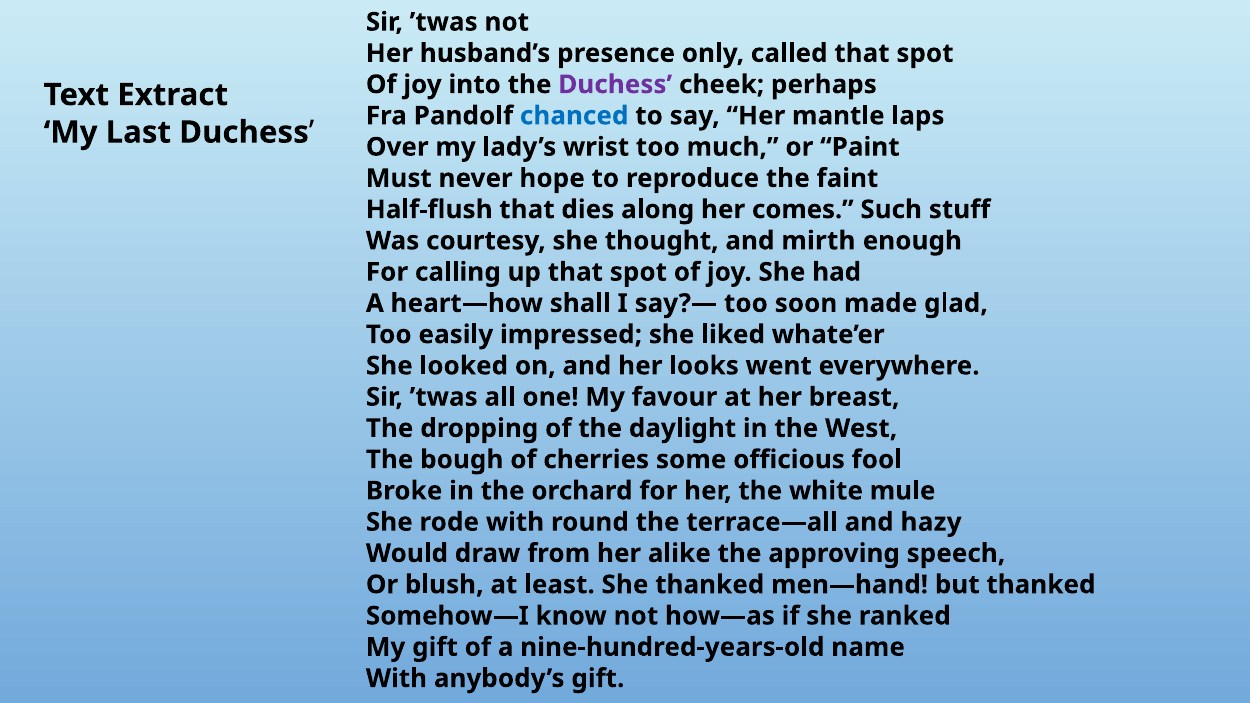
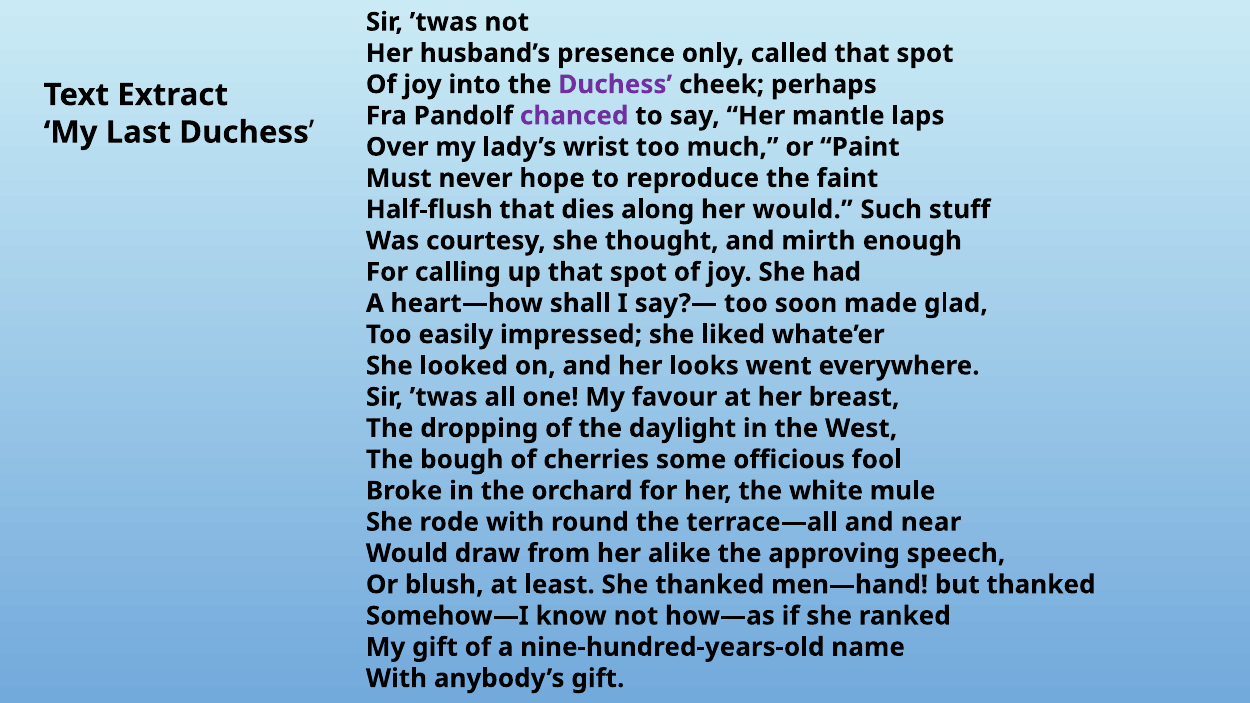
chanced colour: blue -> purple
her comes: comes -> would
hazy: hazy -> near
